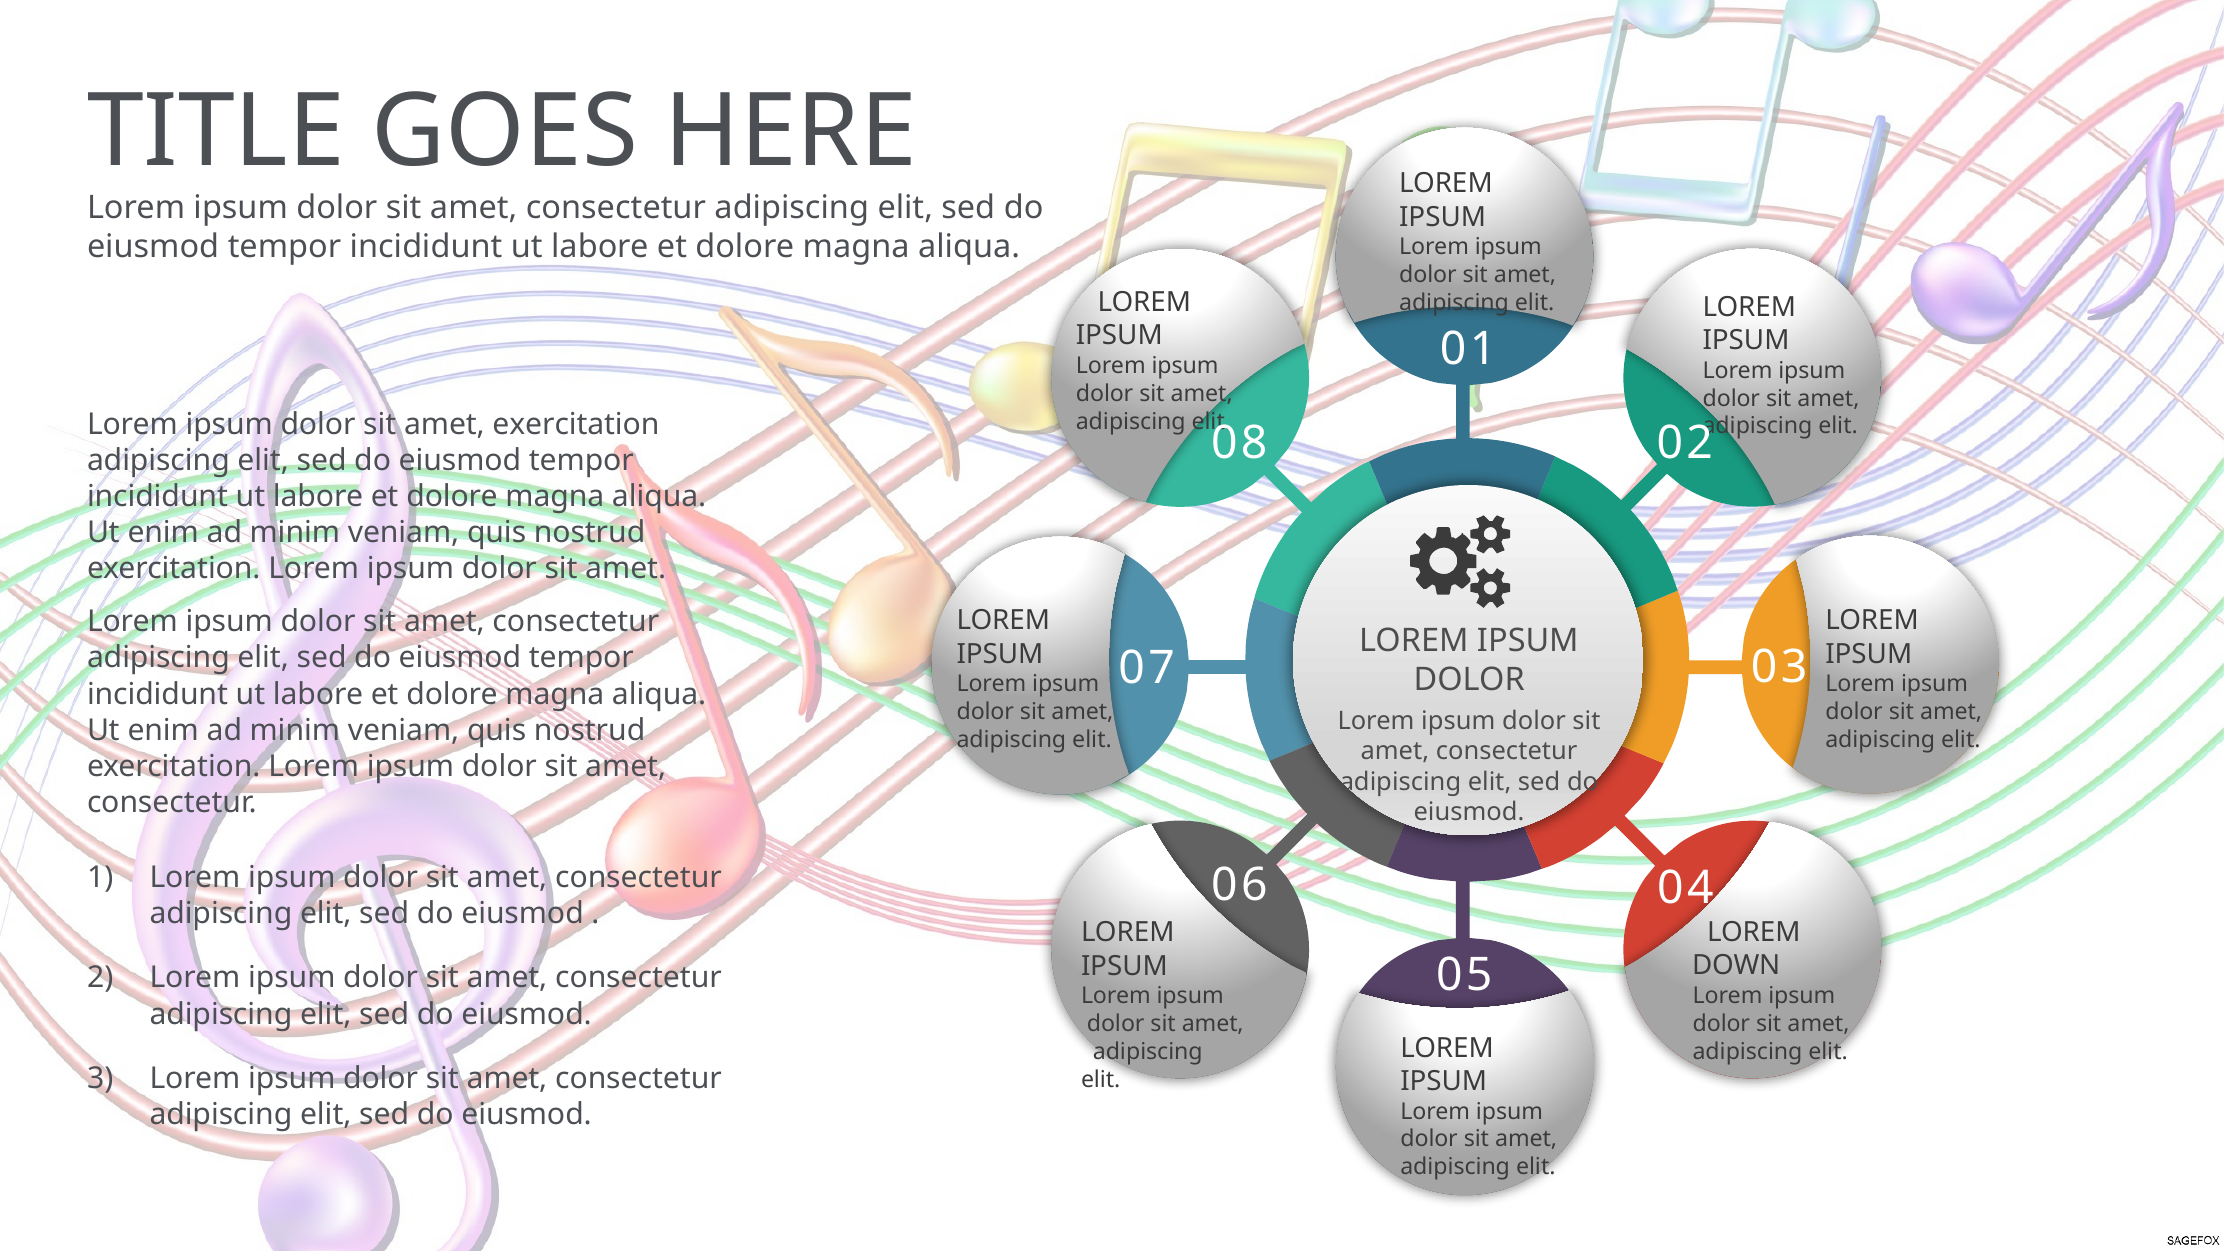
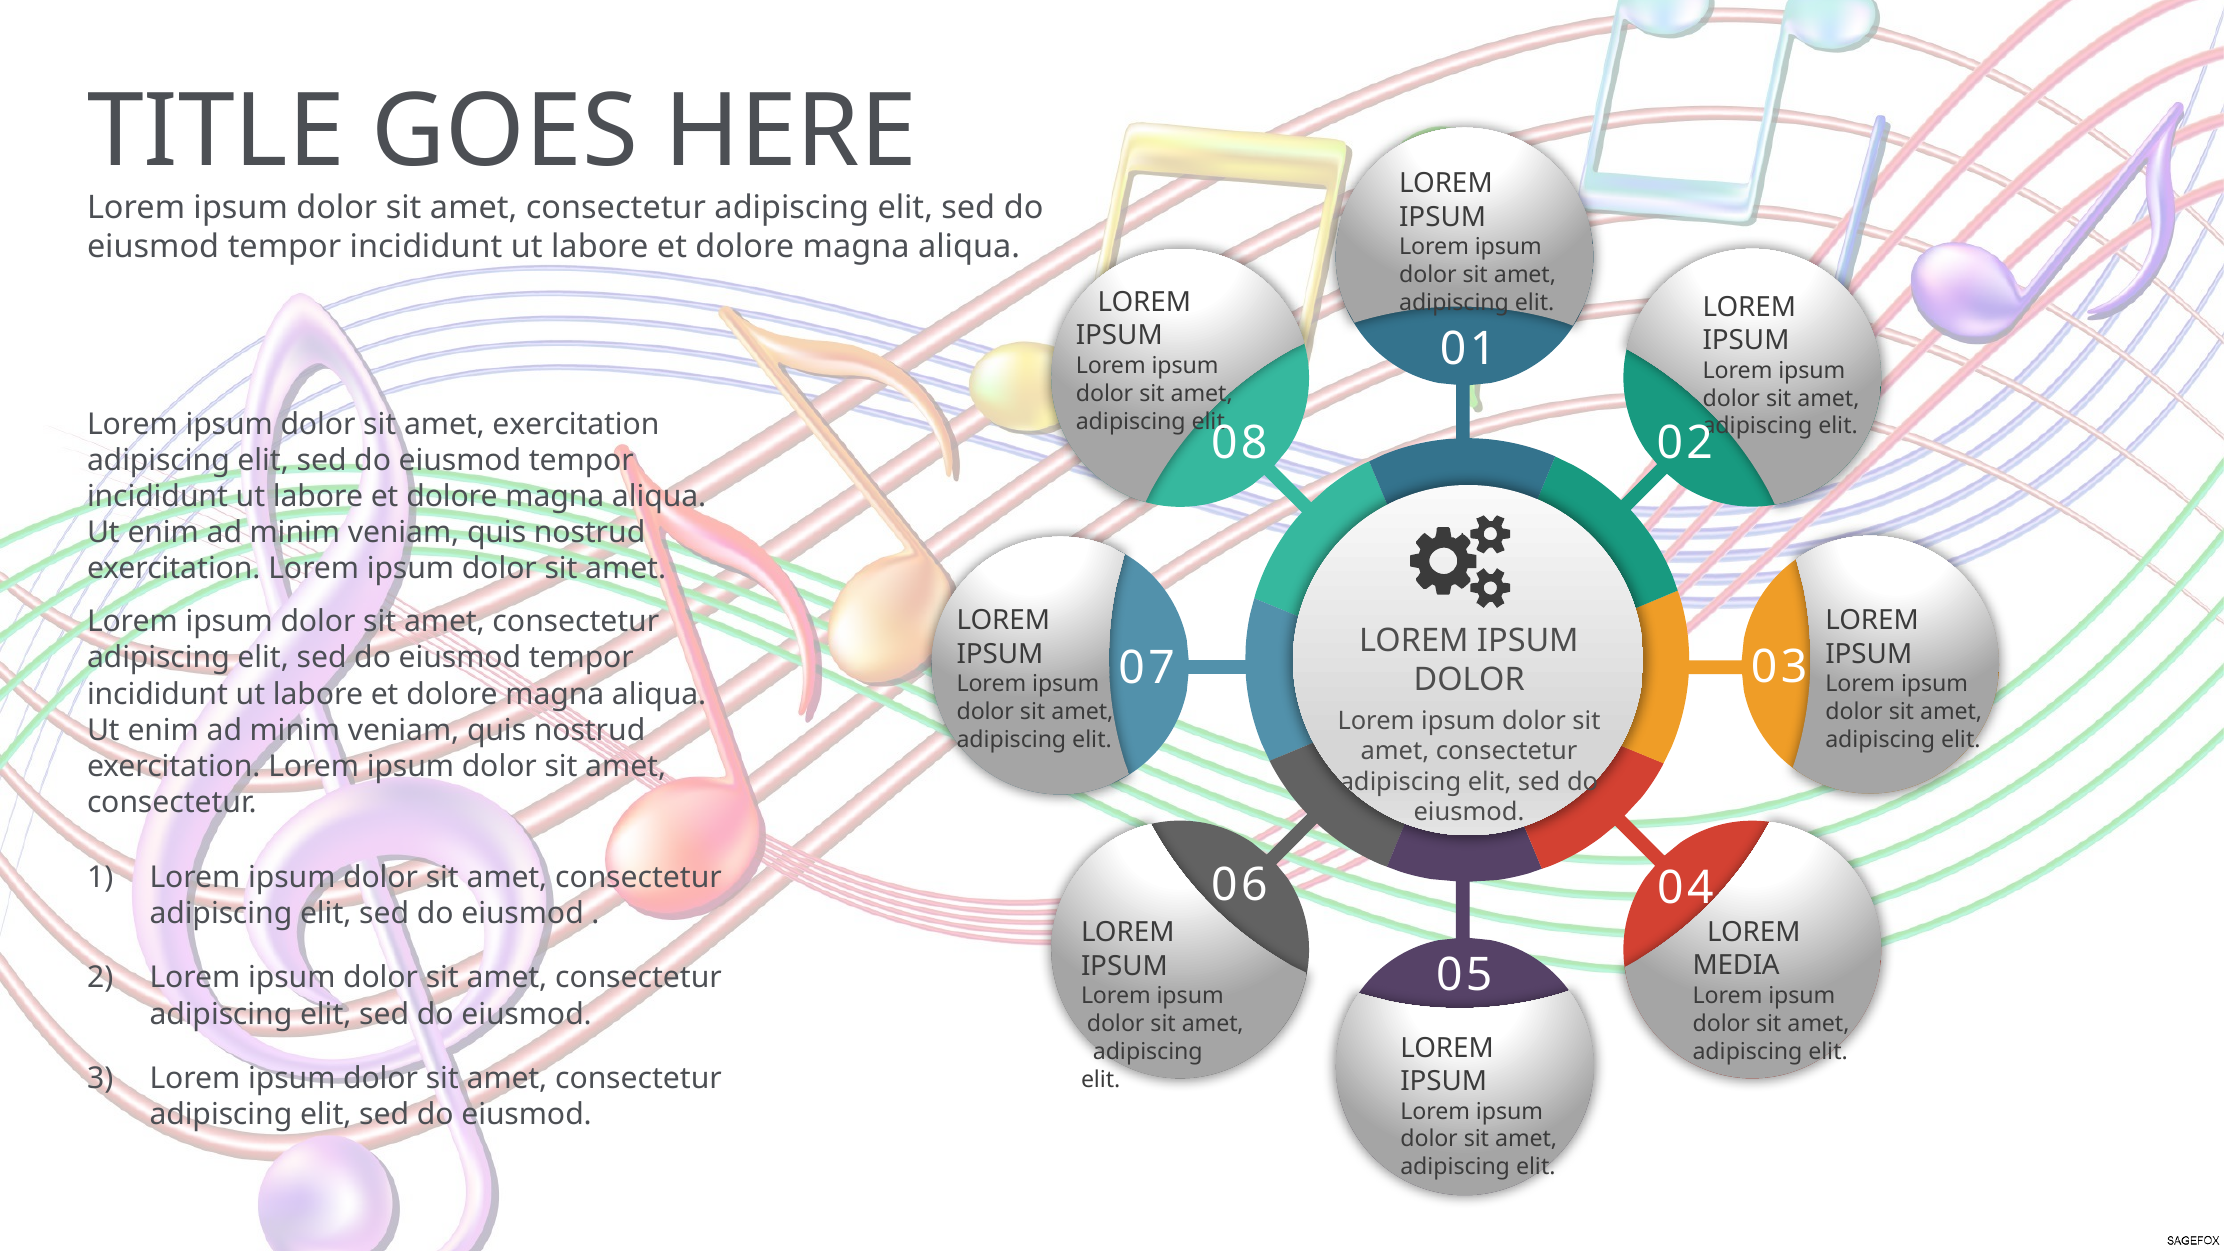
DOWN: DOWN -> MEDIA
